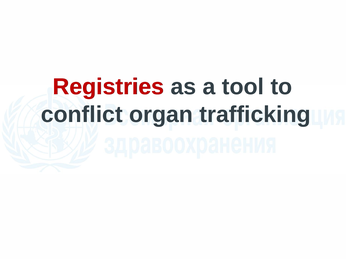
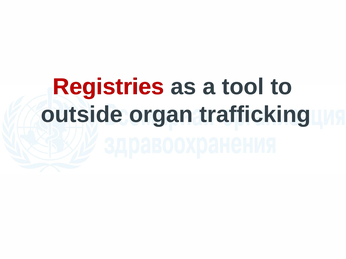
conflict: conflict -> outside
